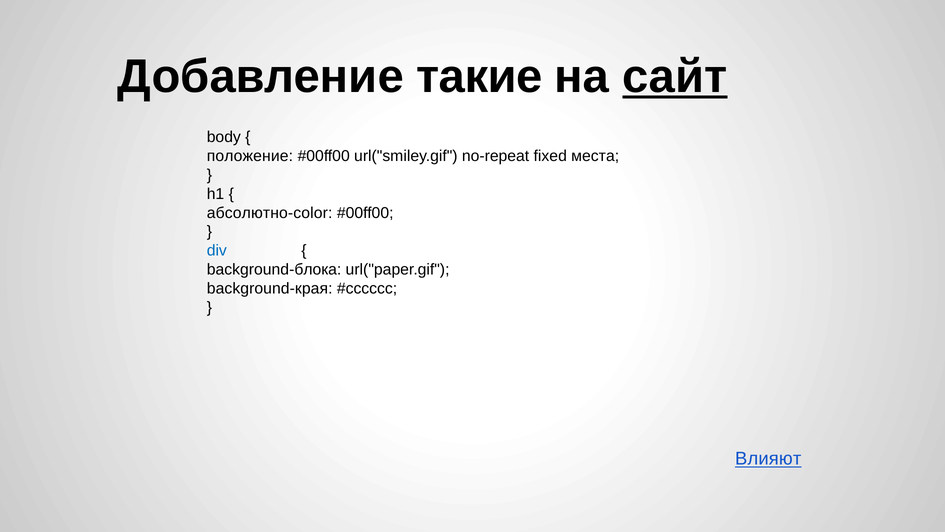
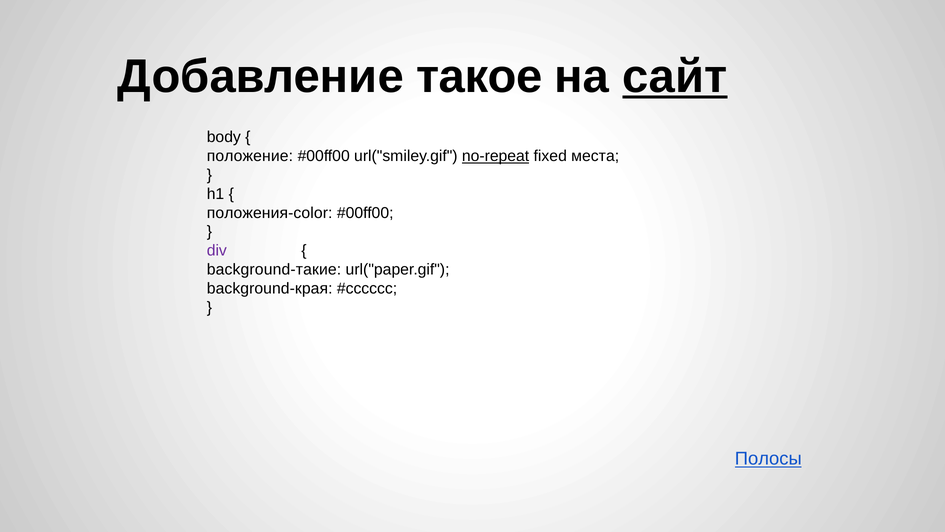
такие: такие -> такое
no-repeat underline: none -> present
абсолютно-color: абсолютно-color -> положения-color
div colour: blue -> purple
background-блока: background-блока -> background-такие
Влияют: Влияют -> Полосы
